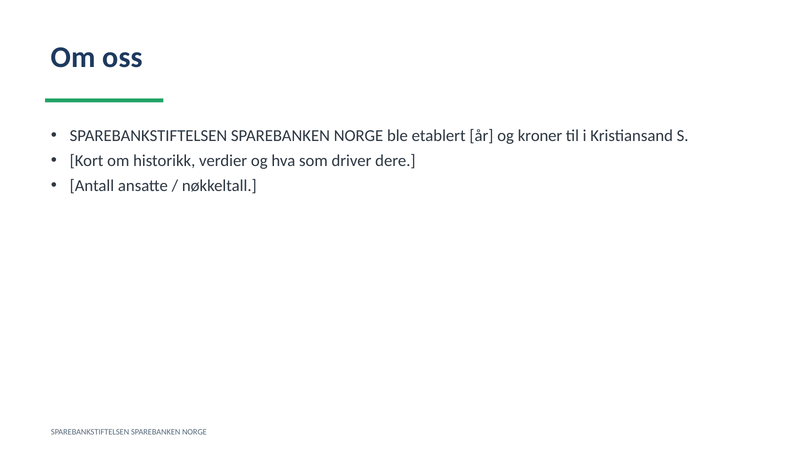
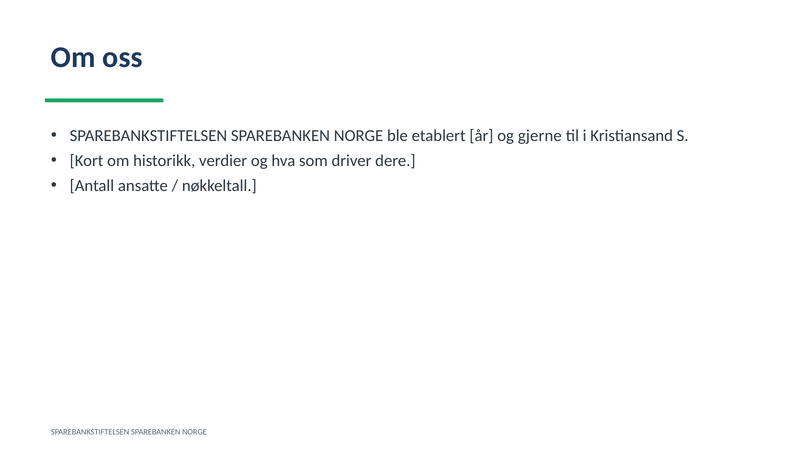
kroner: kroner -> gjerne
